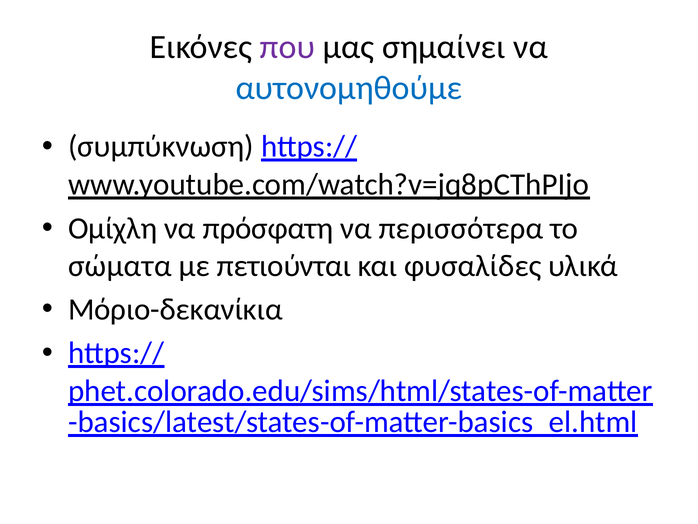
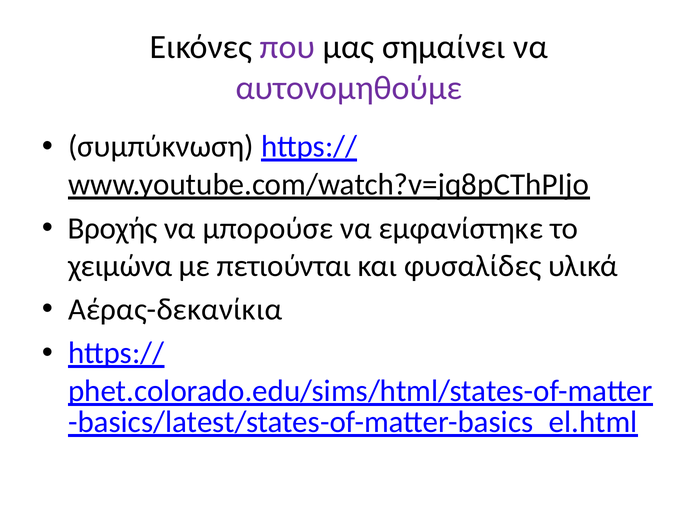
αυτονομηθούμε colour: blue -> purple
Ομίχλη: Ομίχλη -> Βροχής
πρόσφατη: πρόσφατη -> μπορούσε
περισσότερα: περισσότερα -> εμφανίστηκε
σώματα: σώματα -> χειμώνα
Μόριο-δεκανίκια: Μόριο-δεκανίκια -> Αέρας-δεκανίκια
